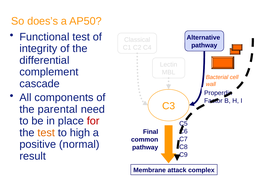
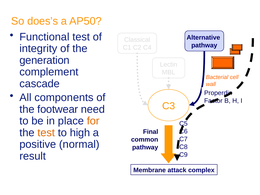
differential: differential -> generation
parental: parental -> footwear
for colour: red -> orange
